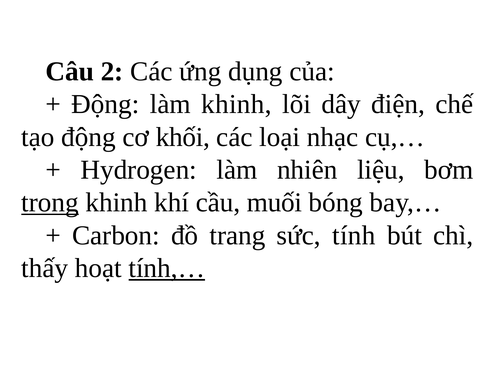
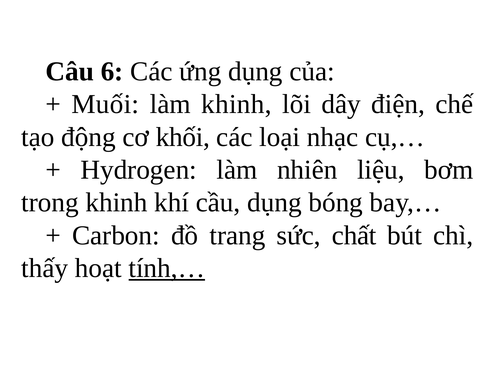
2: 2 -> 6
Động at (105, 104): Động -> Muối
trong underline: present -> none
cầu muối: muối -> dụng
tính: tính -> chất
